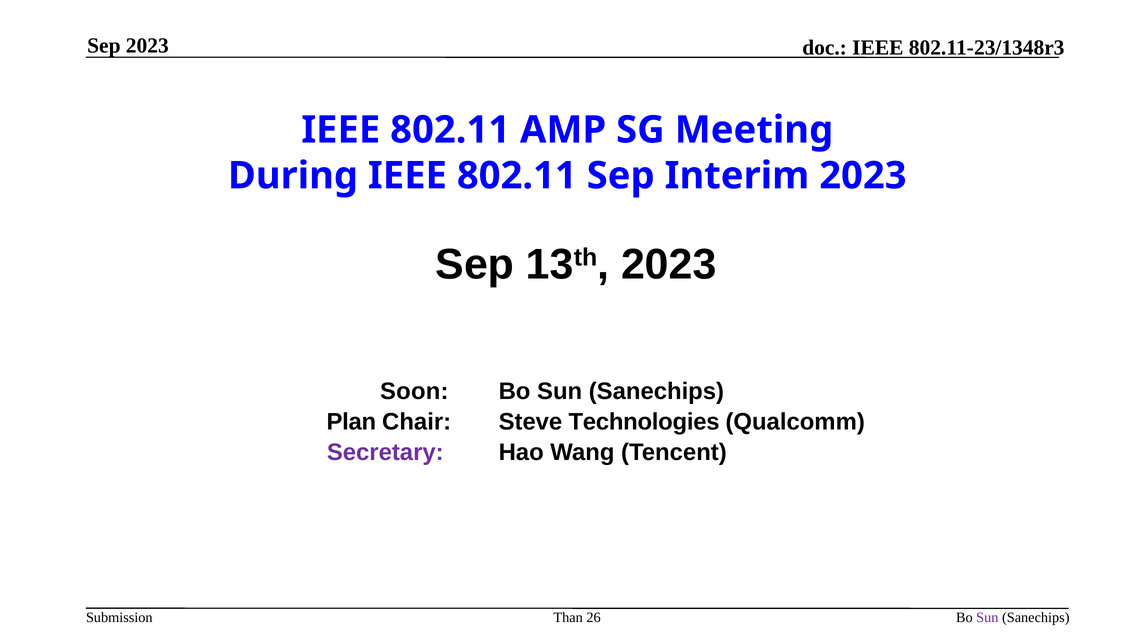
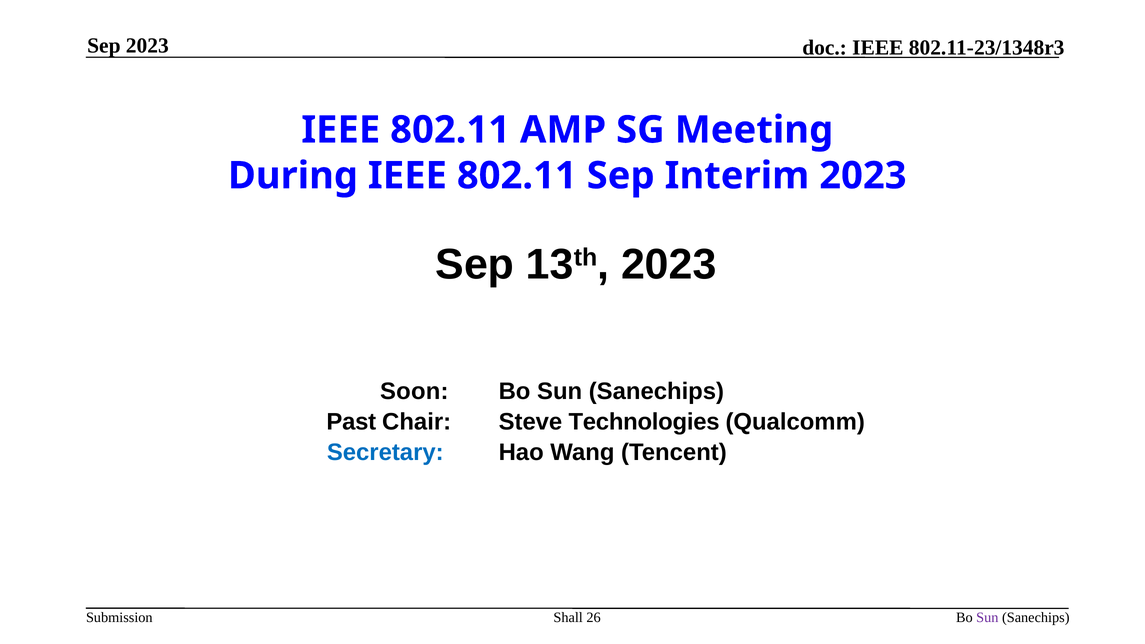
Plan: Plan -> Past
Secretary colour: purple -> blue
Than: Than -> Shall
